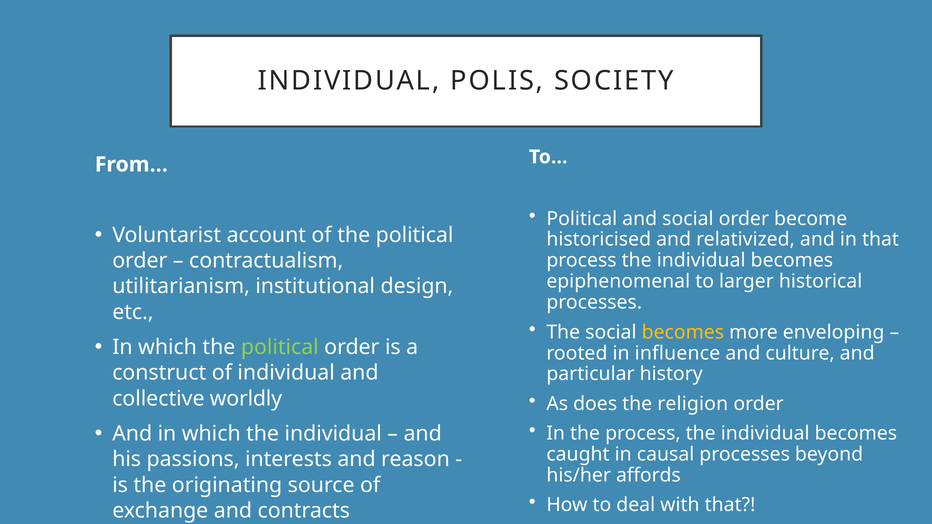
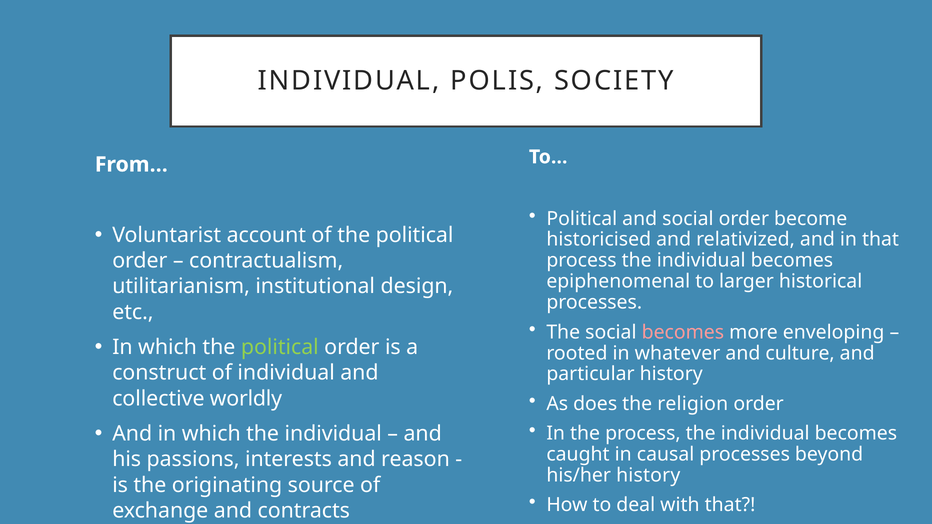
becomes at (683, 332) colour: yellow -> pink
influence: influence -> whatever
his/her affords: affords -> history
